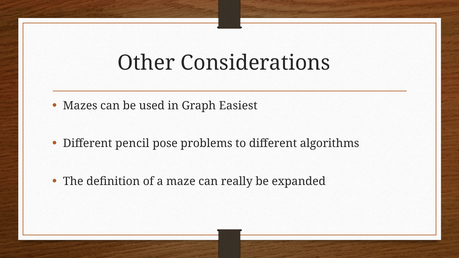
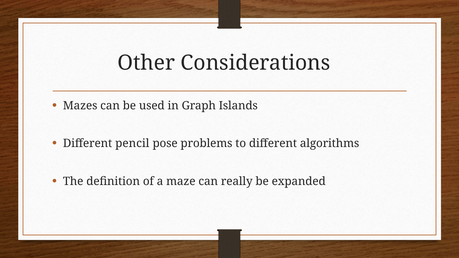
Easiest: Easiest -> Islands
